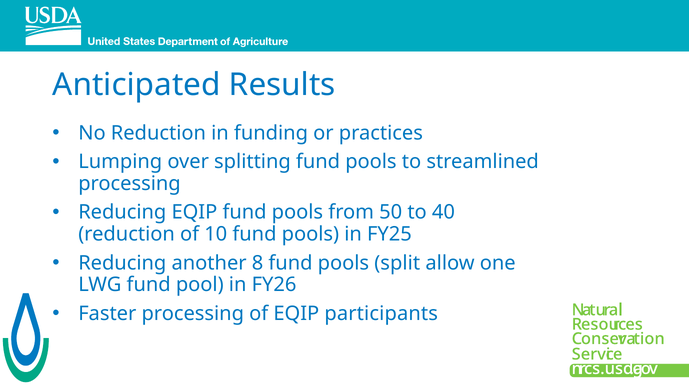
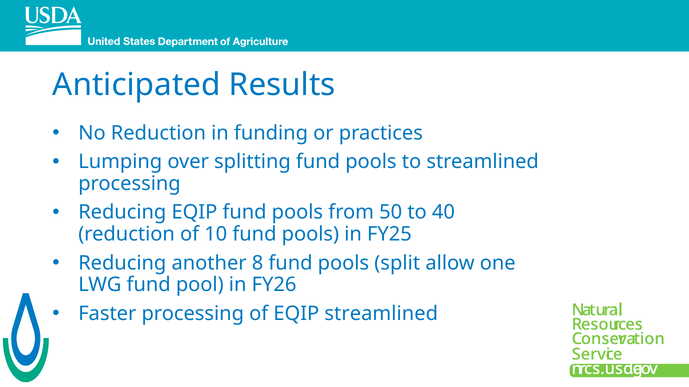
EQIP participants: participants -> streamlined
